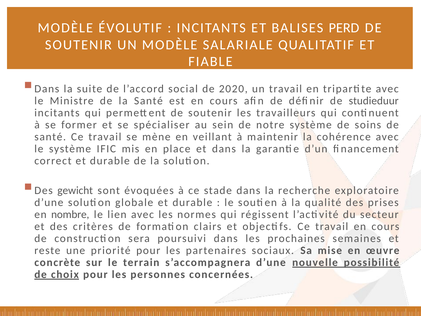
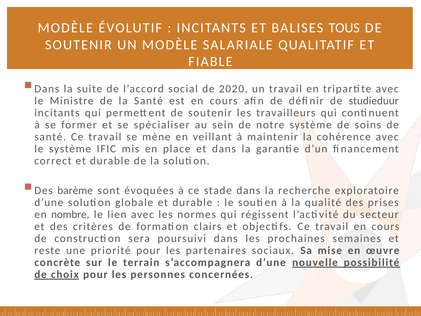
PERD: PERD -> TOUS
gewicht: gewicht -> barème
